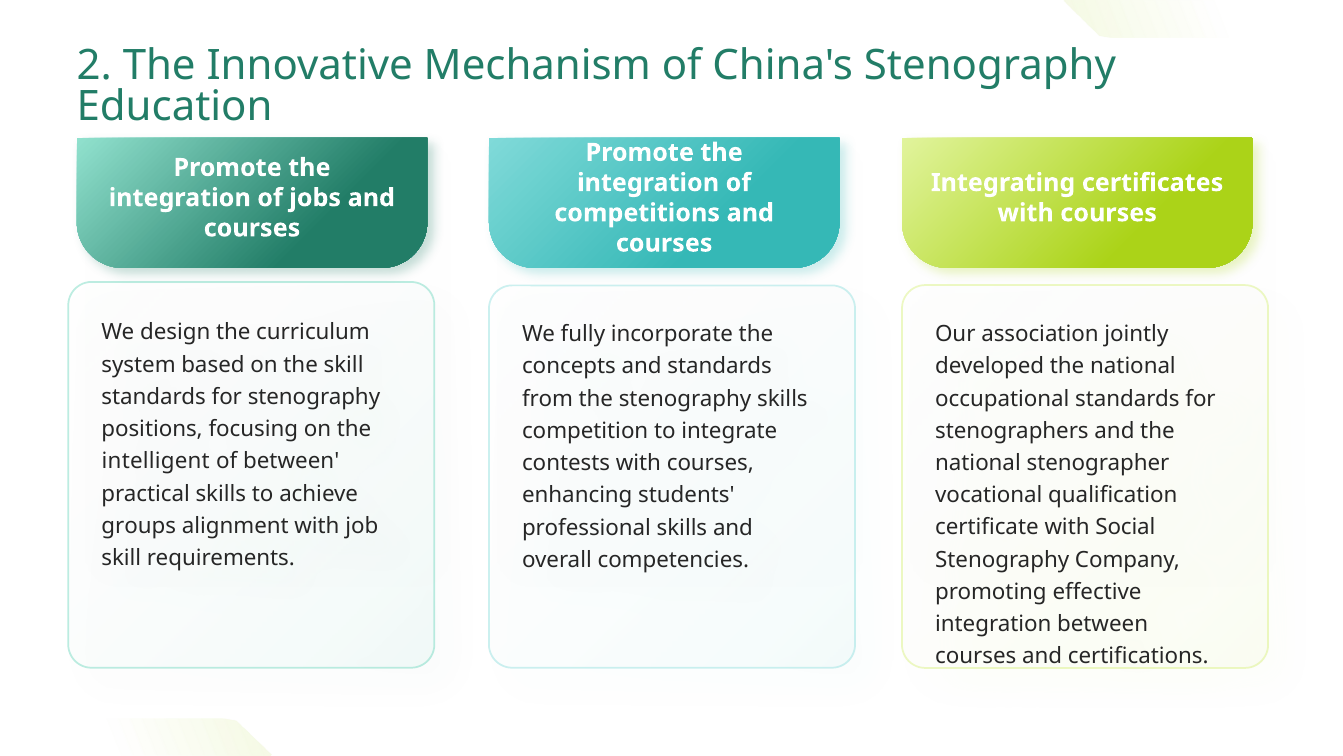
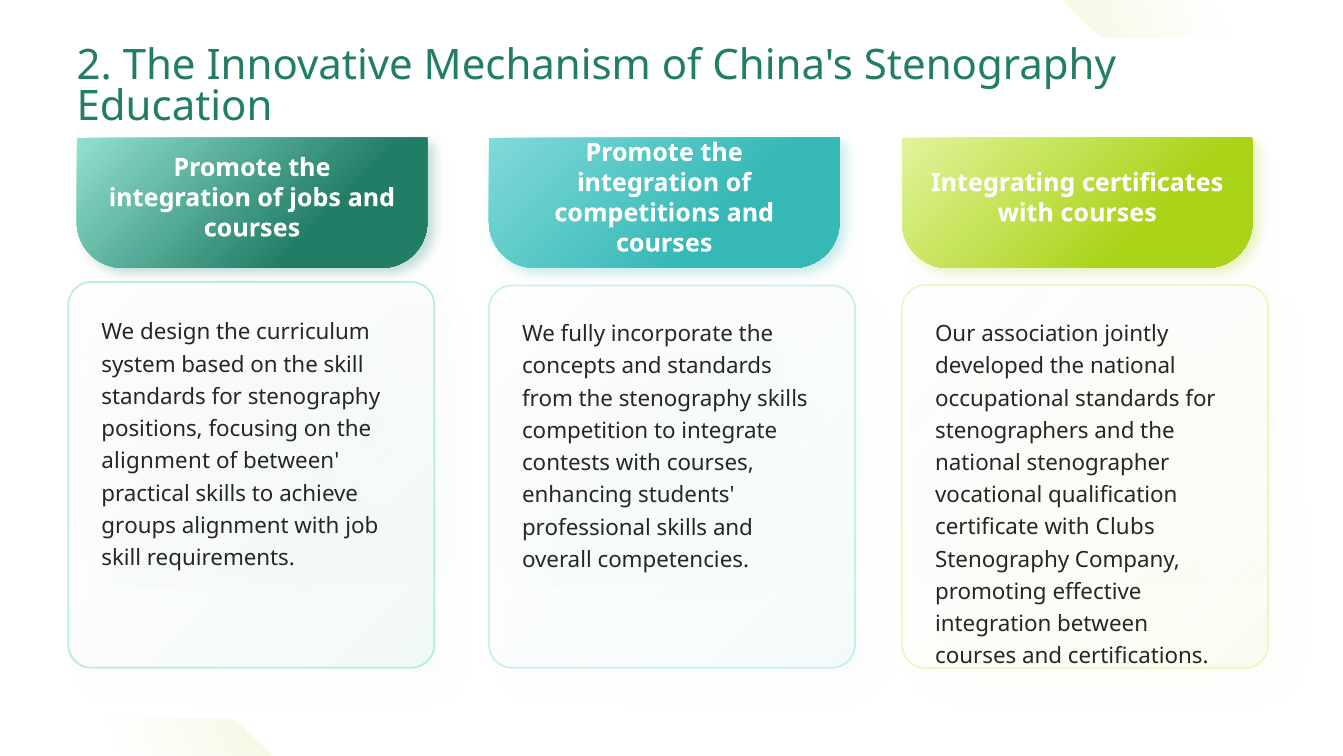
intelligent at (156, 461): intelligent -> alignment
Social: Social -> Clubs
